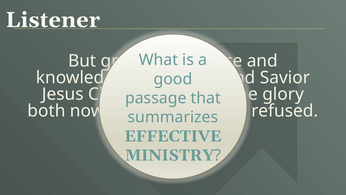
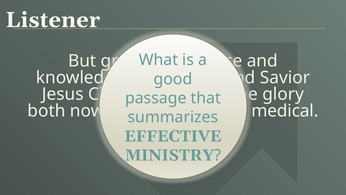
refused: refused -> medical
